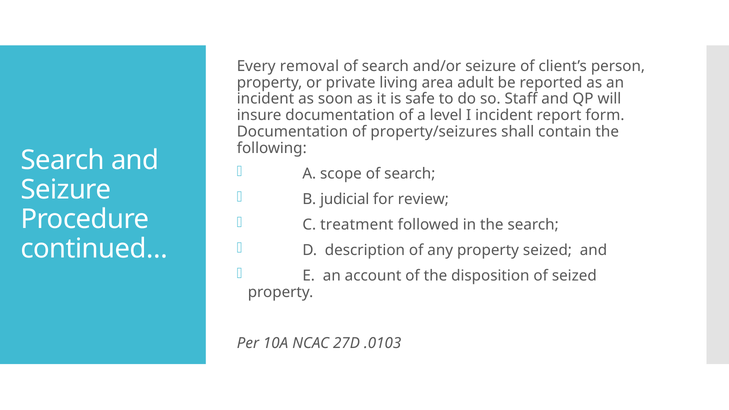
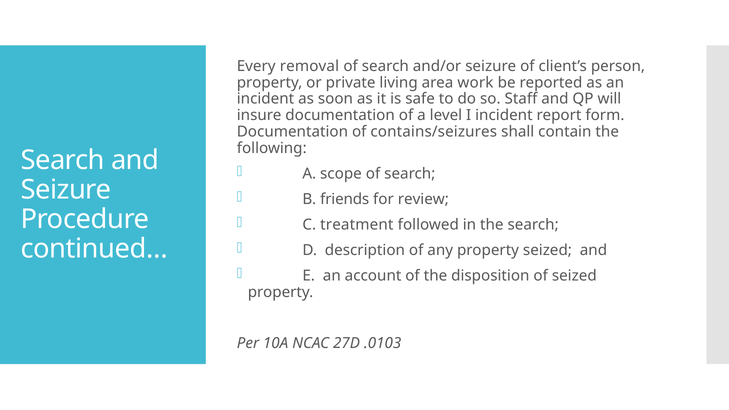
adult: adult -> work
property/seizures: property/seizures -> contains/seizures
judicial: judicial -> friends
